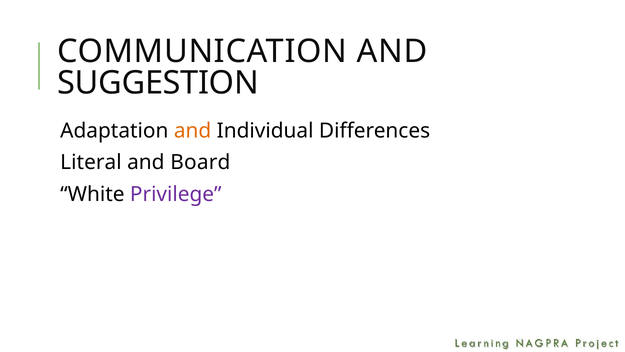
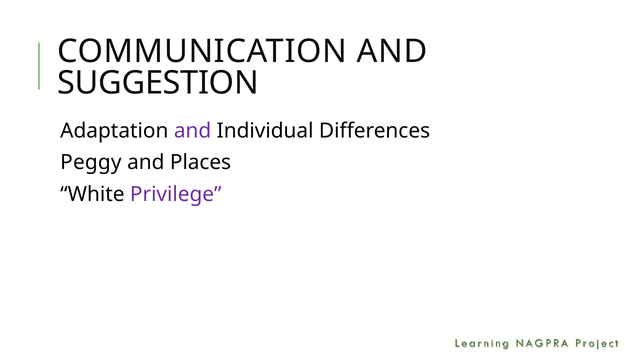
and at (193, 131) colour: orange -> purple
Literal: Literal -> Peggy
Board: Board -> Places
